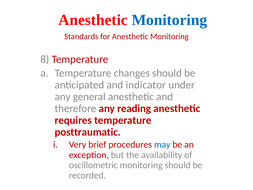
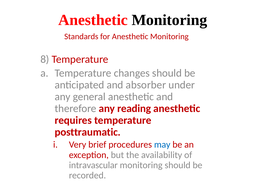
Monitoring at (169, 20) colour: blue -> black
indicator: indicator -> absorber
oscillometric: oscillometric -> intravascular
